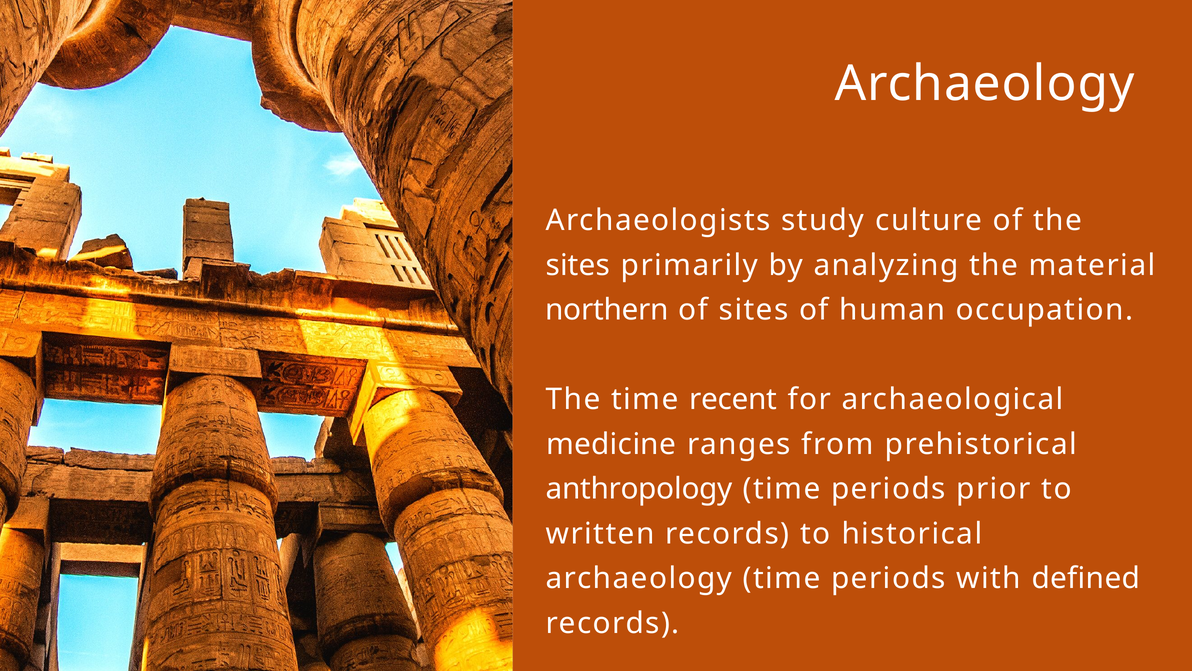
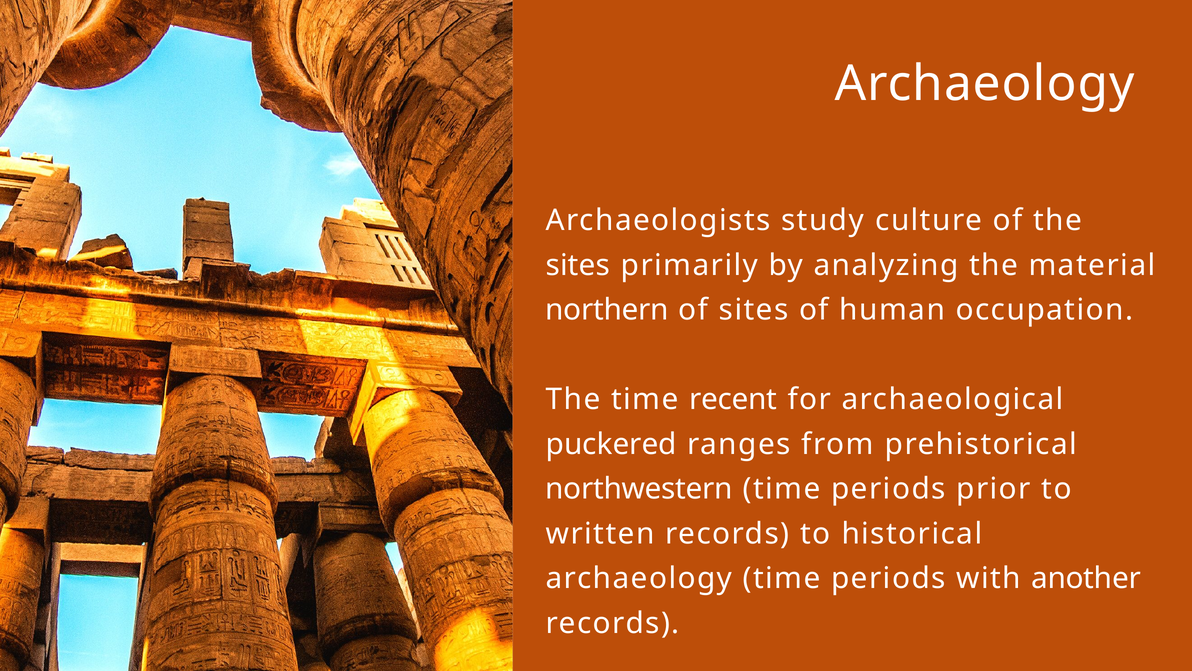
medicine: medicine -> puckered
anthropology: anthropology -> northwestern
defined: defined -> another
